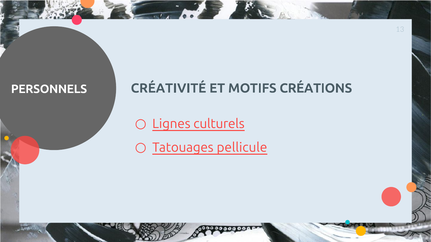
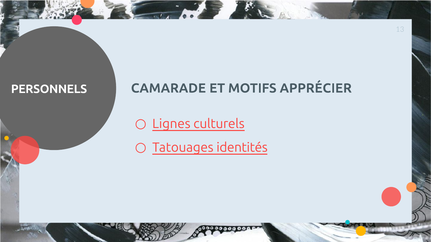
CRÉATIVITÉ: CRÉATIVITÉ -> CAMARADE
CRÉATIONS: CRÉATIONS -> APPRÉCIER
pellicule: pellicule -> identités
